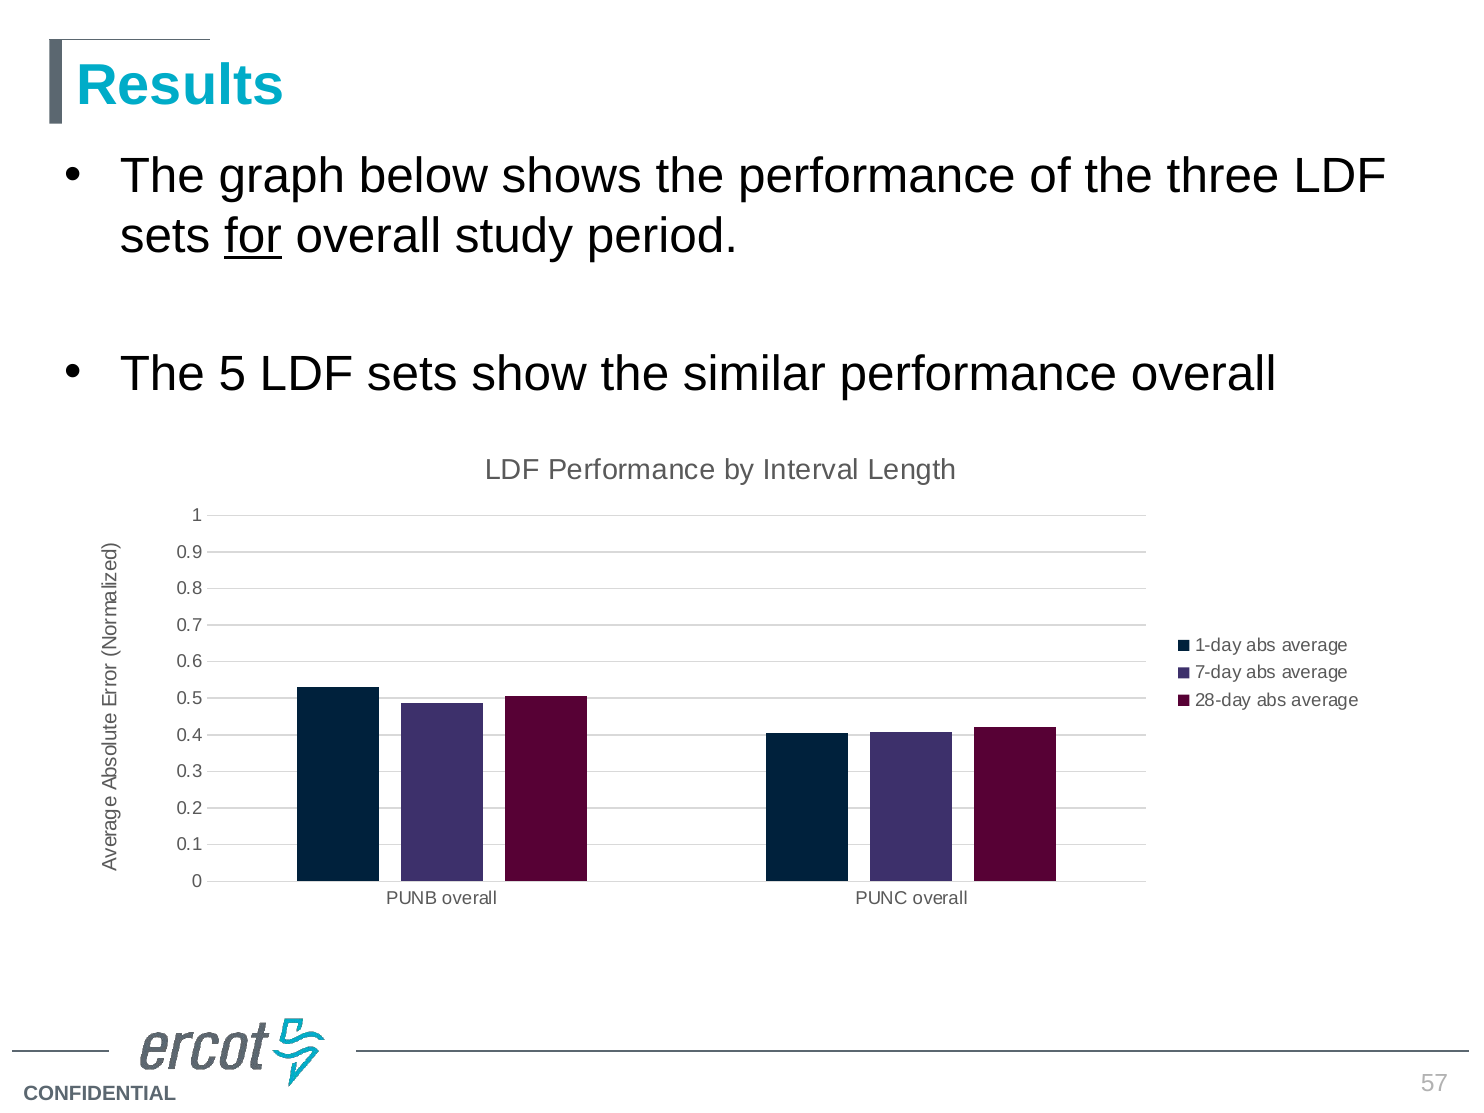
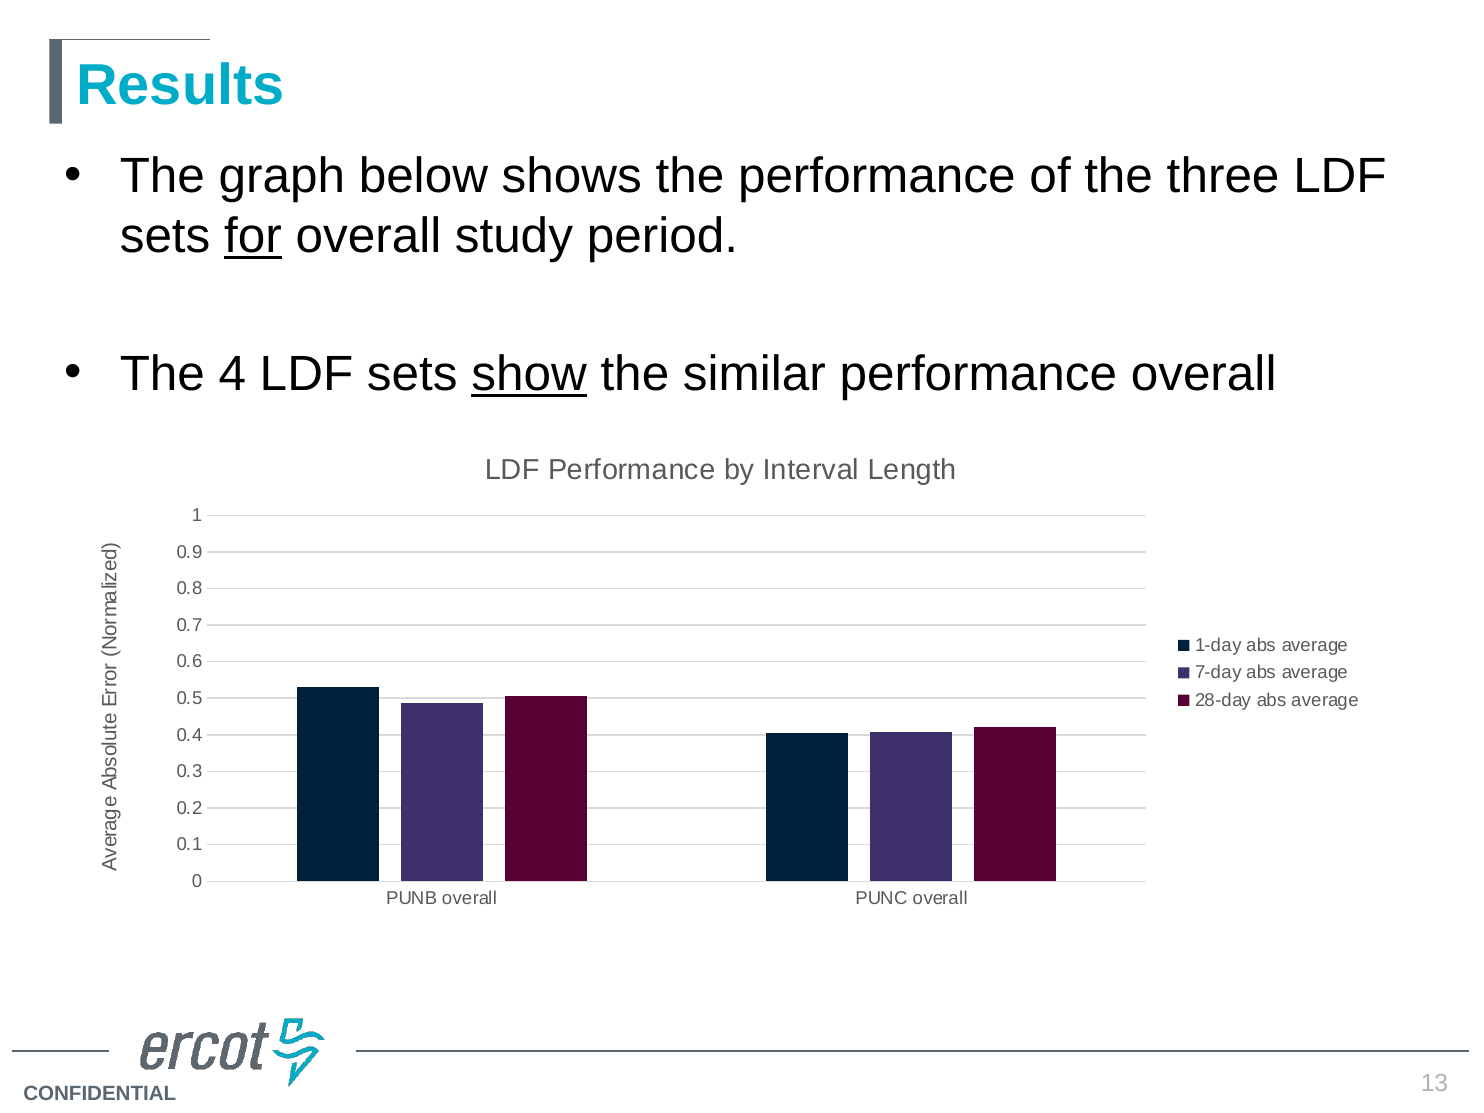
5: 5 -> 4
show underline: none -> present
57: 57 -> 13
